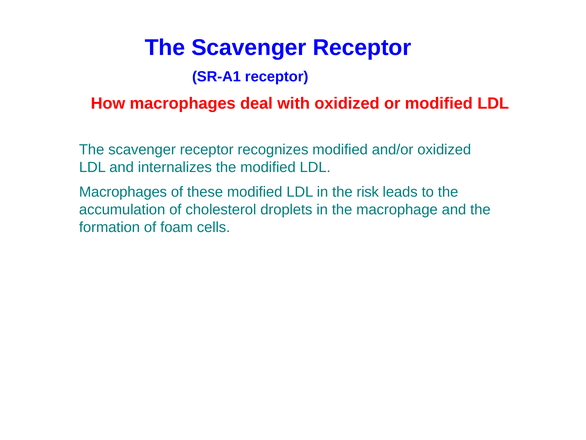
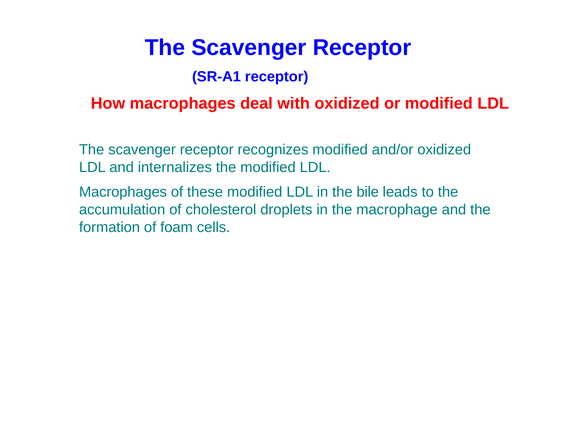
risk: risk -> bile
